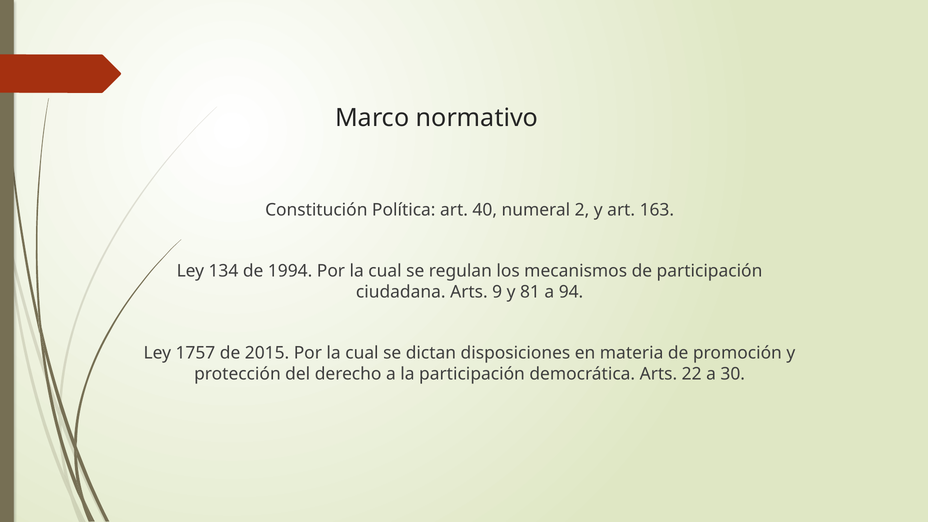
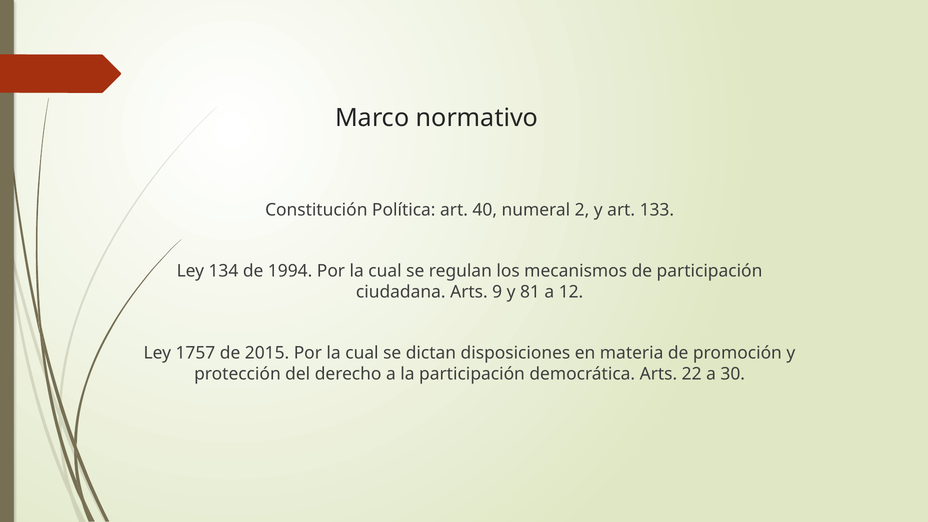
163: 163 -> 133
94: 94 -> 12
